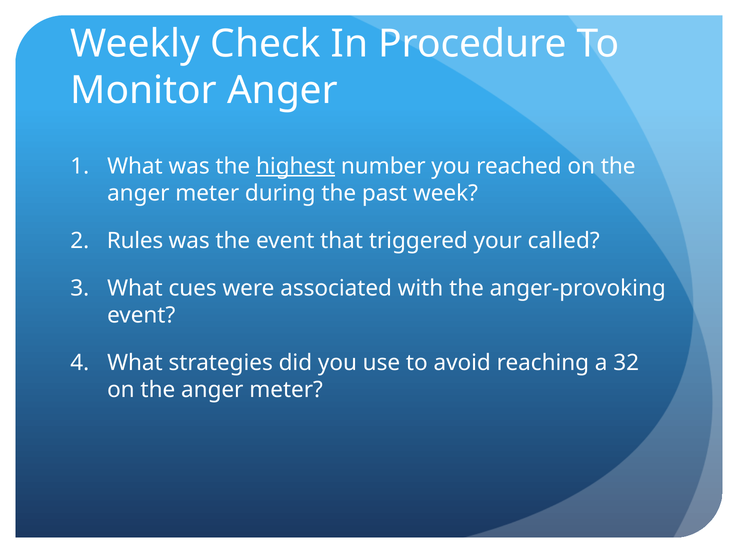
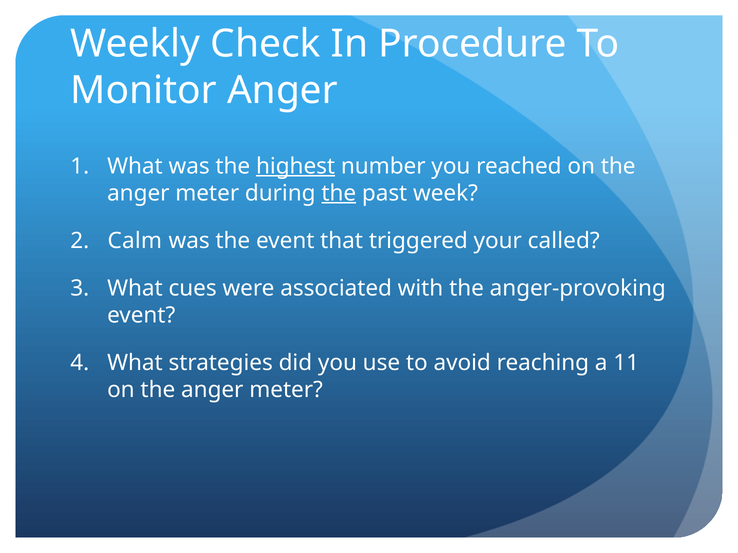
the at (339, 193) underline: none -> present
Rules: Rules -> Calm
32: 32 -> 11
